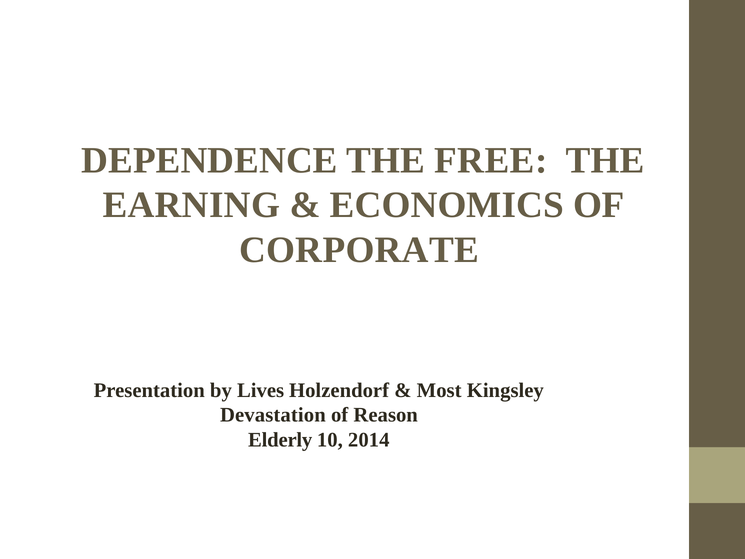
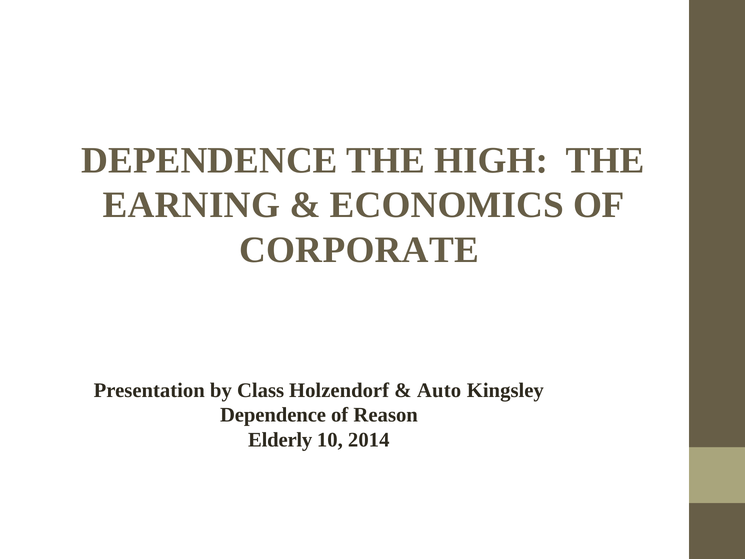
FREE: FREE -> HIGH
Lives: Lives -> Class
Most: Most -> Auto
Devastation at (273, 415): Devastation -> Dependence
